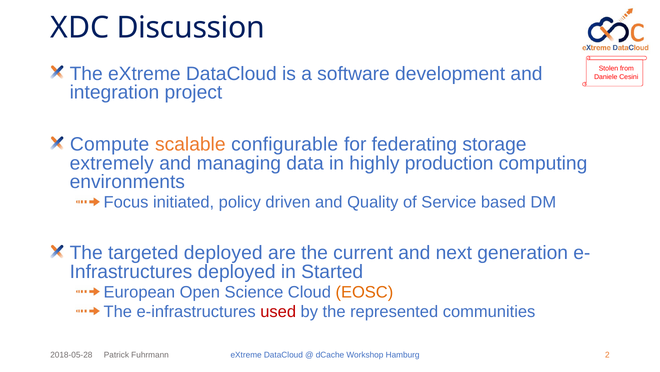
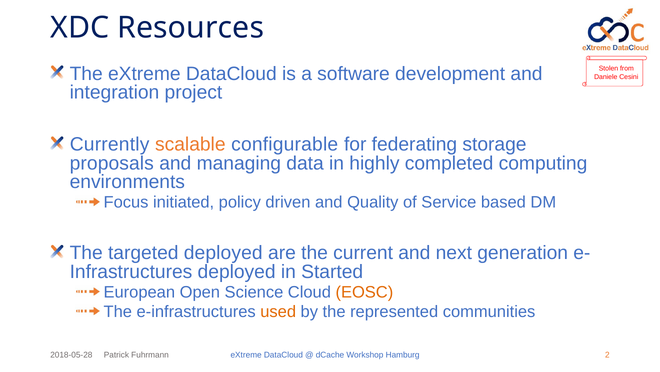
Discussion: Discussion -> Resources
Compute: Compute -> Currently
extremely: extremely -> proposals
production: production -> completed
used colour: red -> orange
